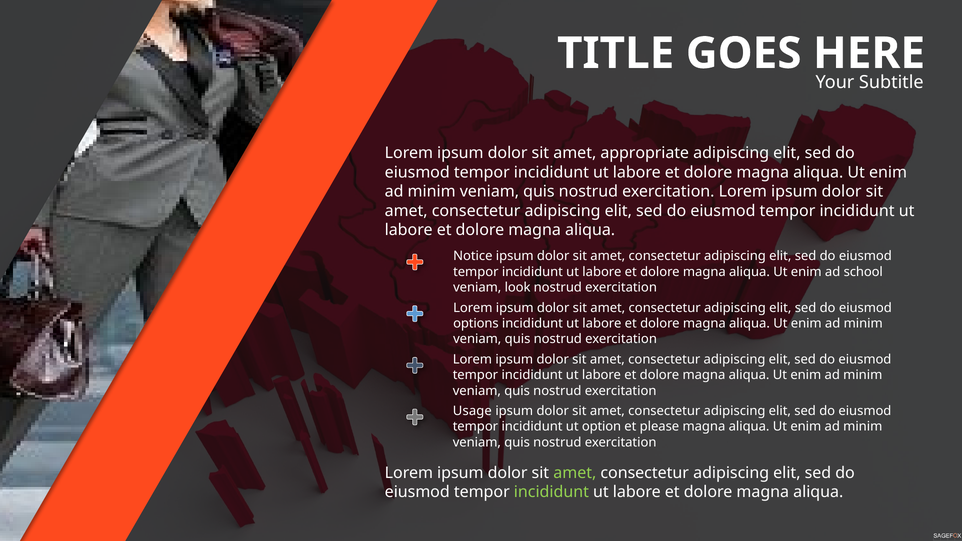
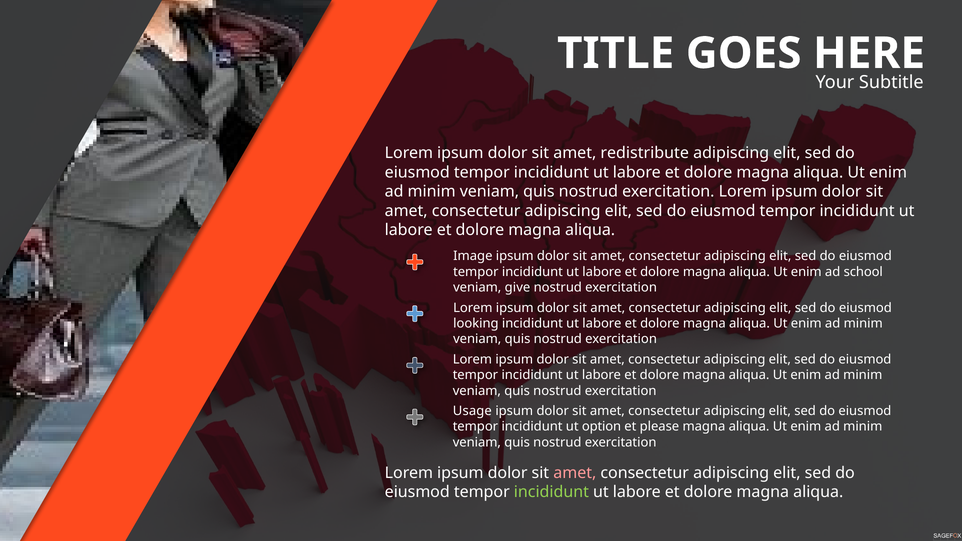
appropriate: appropriate -> redistribute
Notice: Notice -> Image
look: look -> give
options: options -> looking
amet at (575, 473) colour: light green -> pink
